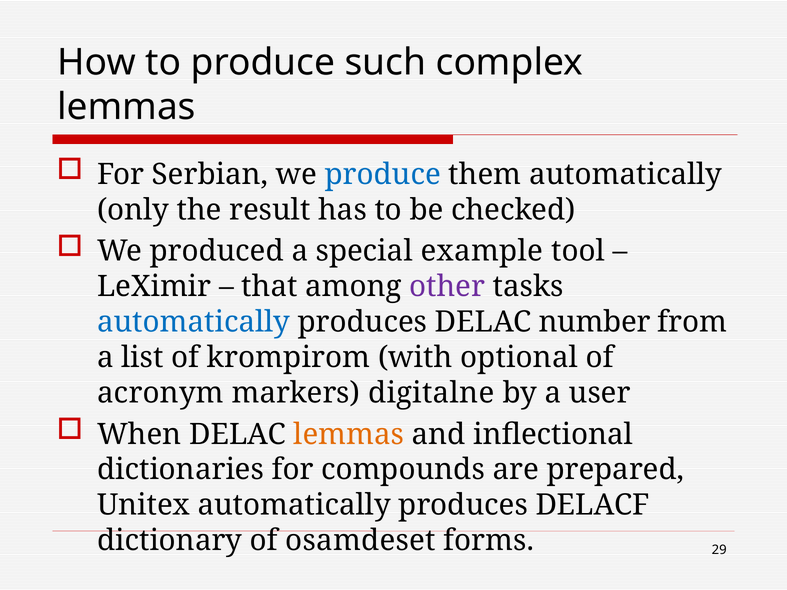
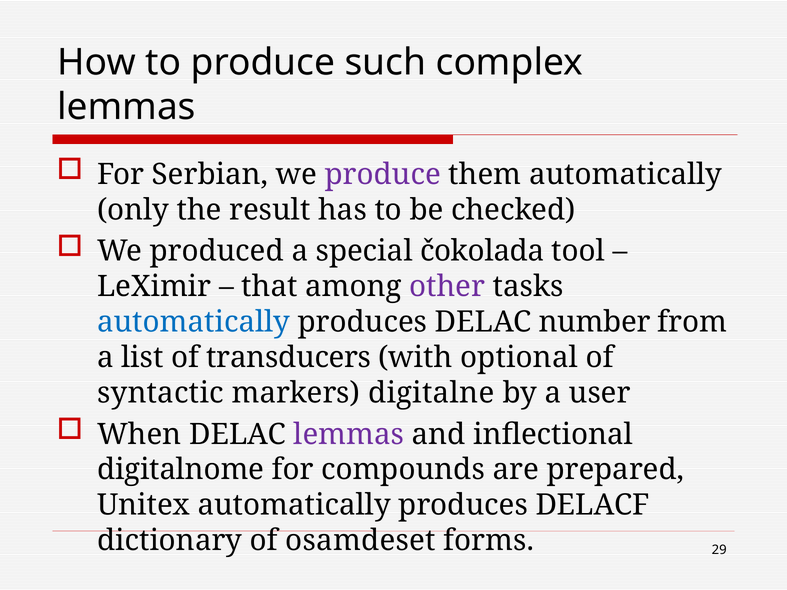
produce at (383, 175) colour: blue -> purple
example: example -> čokolada
krompirom: krompirom -> transducers
acronym: acronym -> syntactic
lemmas at (349, 435) colour: orange -> purple
dictionaries: dictionaries -> digitalnome
